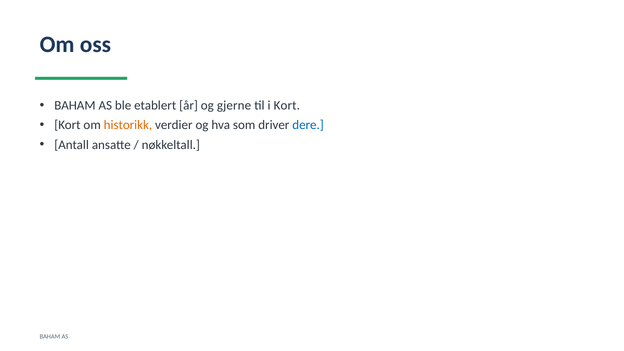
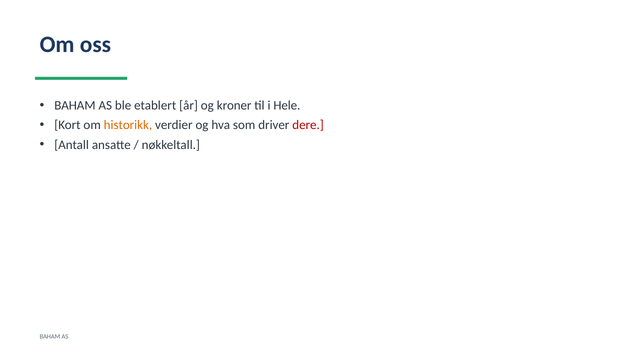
gjerne: gjerne -> kroner
i Kort: Kort -> Hele
dere colour: blue -> red
